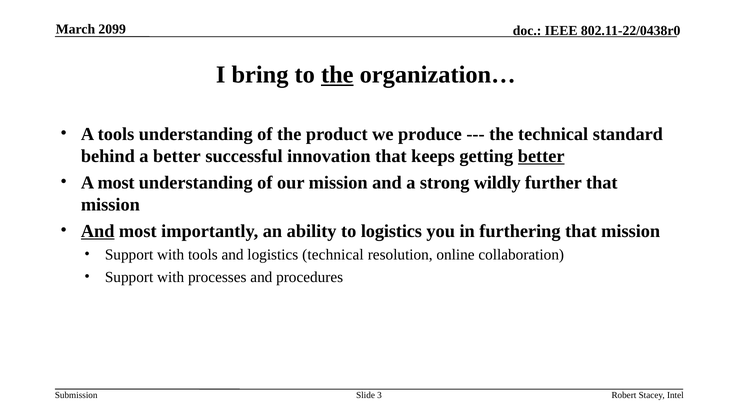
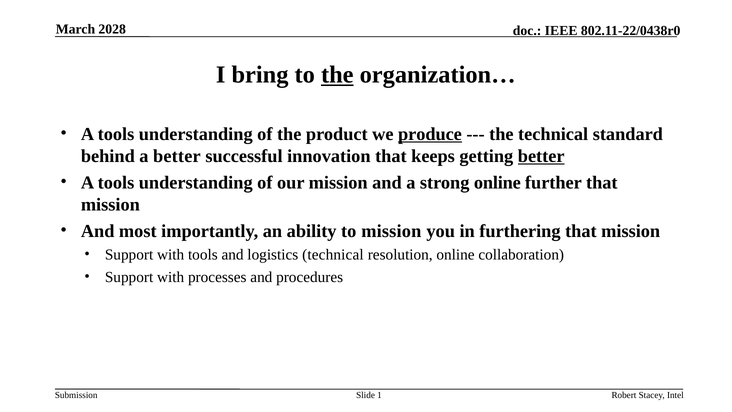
2099: 2099 -> 2028
produce underline: none -> present
most at (116, 182): most -> tools
strong wildly: wildly -> online
And at (98, 231) underline: present -> none
to logistics: logistics -> mission
3: 3 -> 1
